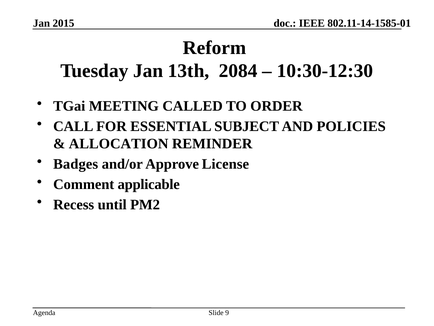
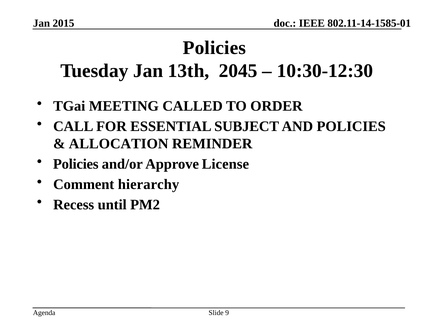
Reform at (215, 48): Reform -> Policies
2084: 2084 -> 2045
Badges at (76, 164): Badges -> Policies
applicable: applicable -> hierarchy
